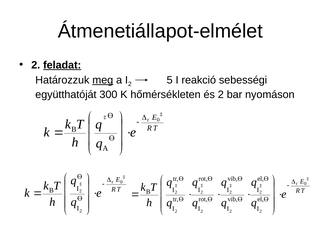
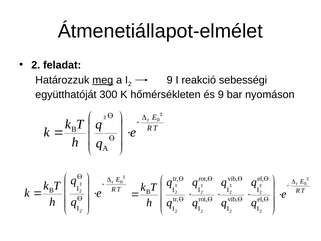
feladat underline: present -> none
2 5: 5 -> 9
és 2: 2 -> 9
